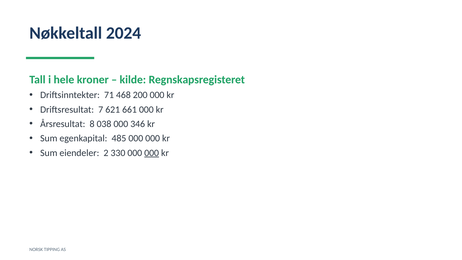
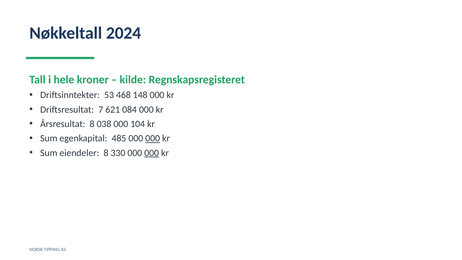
71: 71 -> 53
200: 200 -> 148
661: 661 -> 084
346: 346 -> 104
000 at (153, 138) underline: none -> present
eiendeler 2: 2 -> 8
